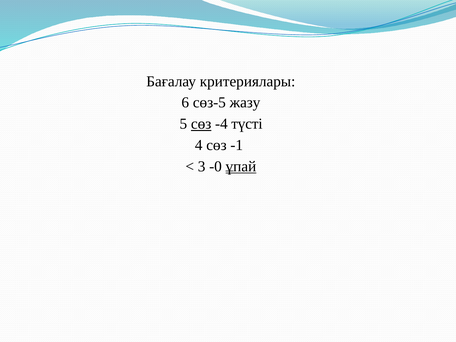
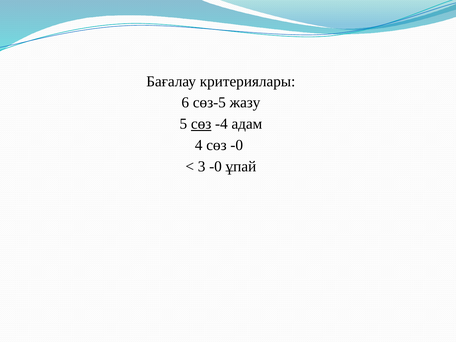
түсті: түсті -> адам
сөз -1: -1 -> -0
ұпай underline: present -> none
